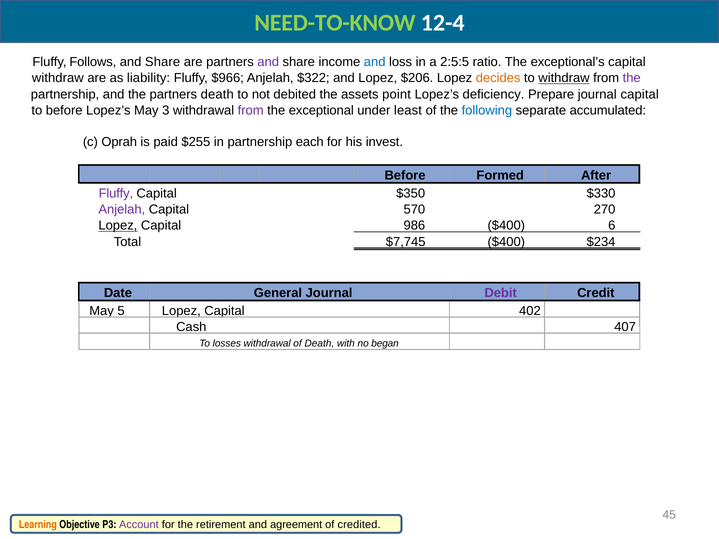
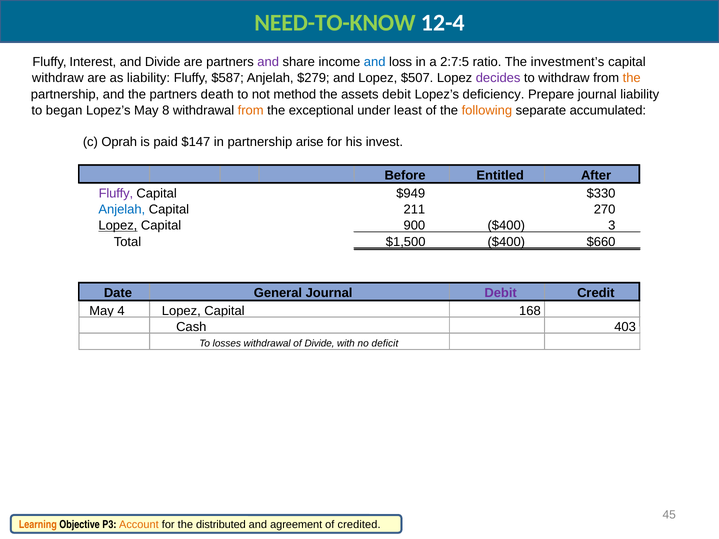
Follows: Follows -> Interest
Share at (163, 62): Share -> Divide
2:5:5: 2:5:5 -> 2:7:5
exceptional’s: exceptional’s -> investment’s
$966: $966 -> $587
$322: $322 -> $279
$206: $206 -> $507
decides colour: orange -> purple
withdraw at (564, 78) underline: present -> none
the at (632, 78) colour: purple -> orange
debited: debited -> method
assets point: point -> debit
journal capital: capital -> liability
to before: before -> began
3: 3 -> 8
from at (251, 111) colour: purple -> orange
following colour: blue -> orange
$255: $255 -> $147
each: each -> arise
Formed: Formed -> Entitled
$350: $350 -> $949
Anjelah at (122, 210) colour: purple -> blue
570: 570 -> 211
986: 986 -> 900
6: 6 -> 3
$7,745: $7,745 -> $1,500
$234: $234 -> $660
5: 5 -> 4
402: 402 -> 168
407: 407 -> 403
of Death: Death -> Divide
began: began -> deficit
Account colour: purple -> orange
retirement: retirement -> distributed
